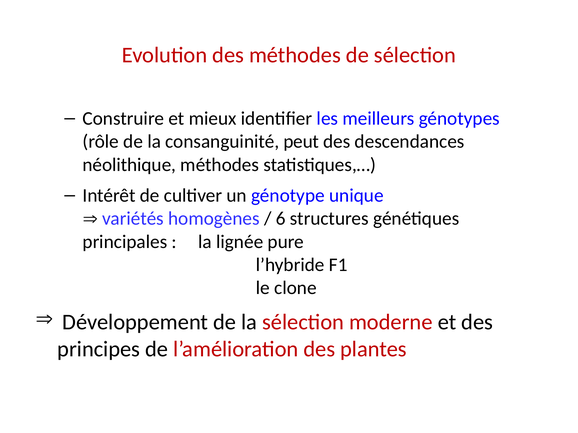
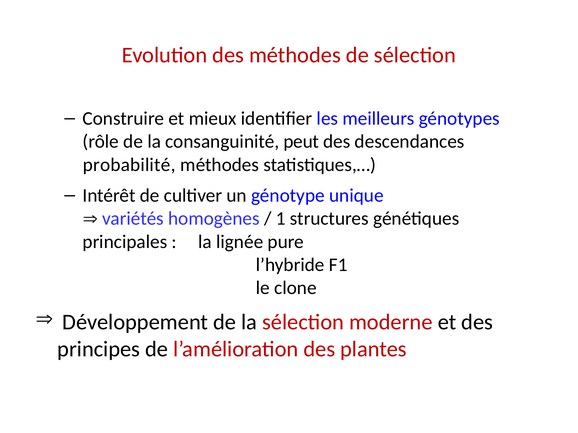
néolithique: néolithique -> probabilité
6: 6 -> 1
